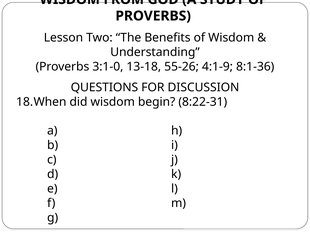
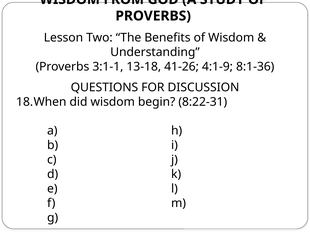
3:1-0: 3:1-0 -> 3:1-1
55-26: 55-26 -> 41-26
